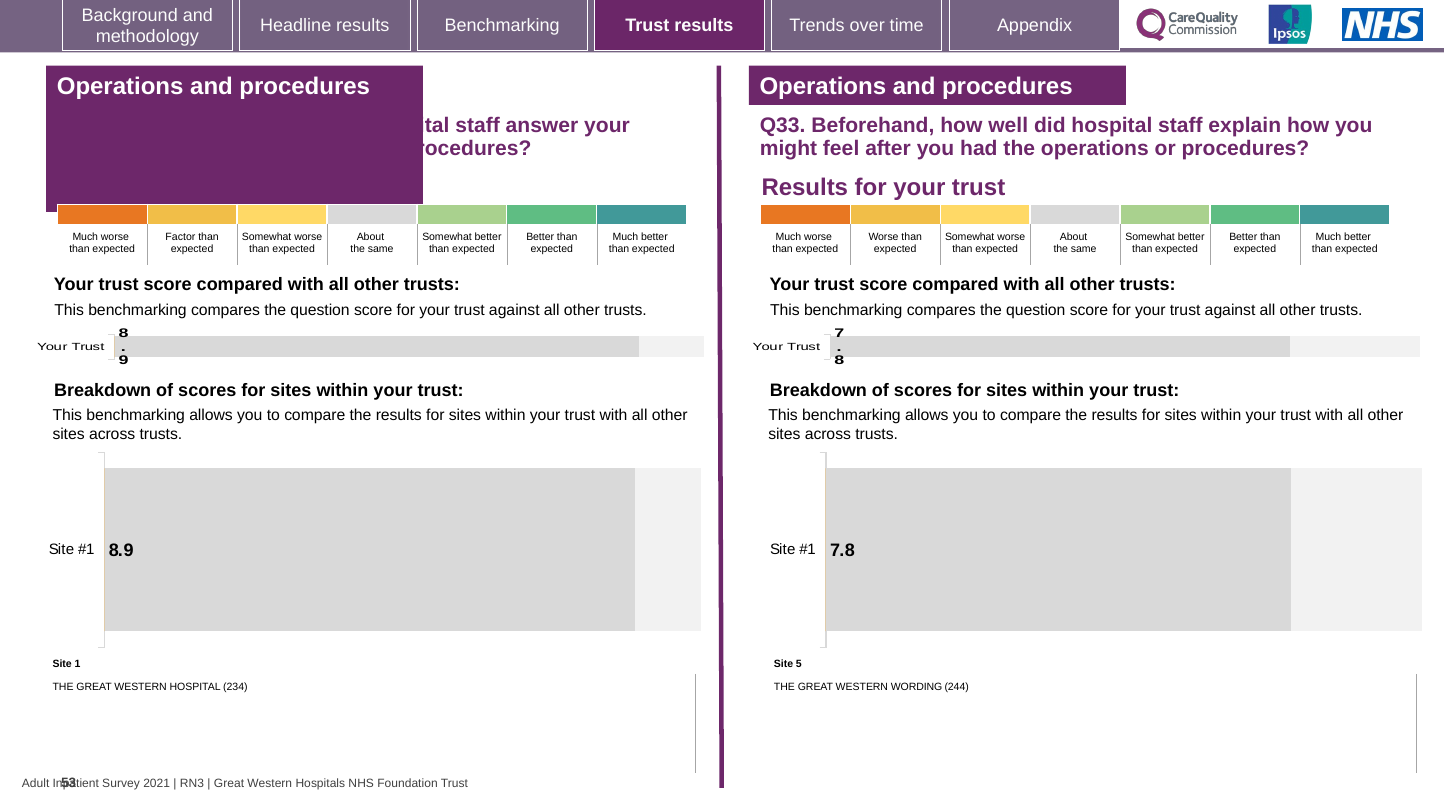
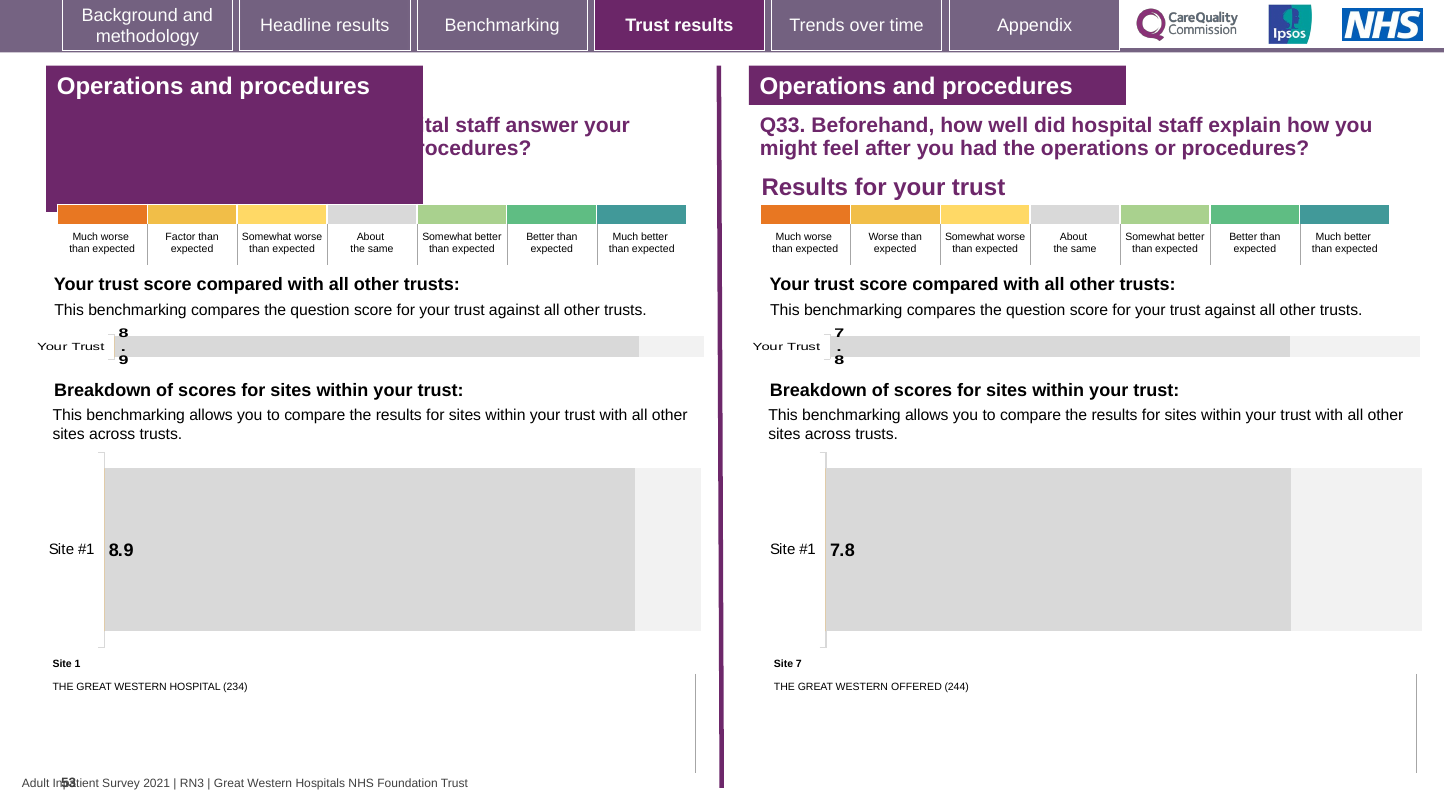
Site 5: 5 -> 7
WORDING: WORDING -> OFFERED
